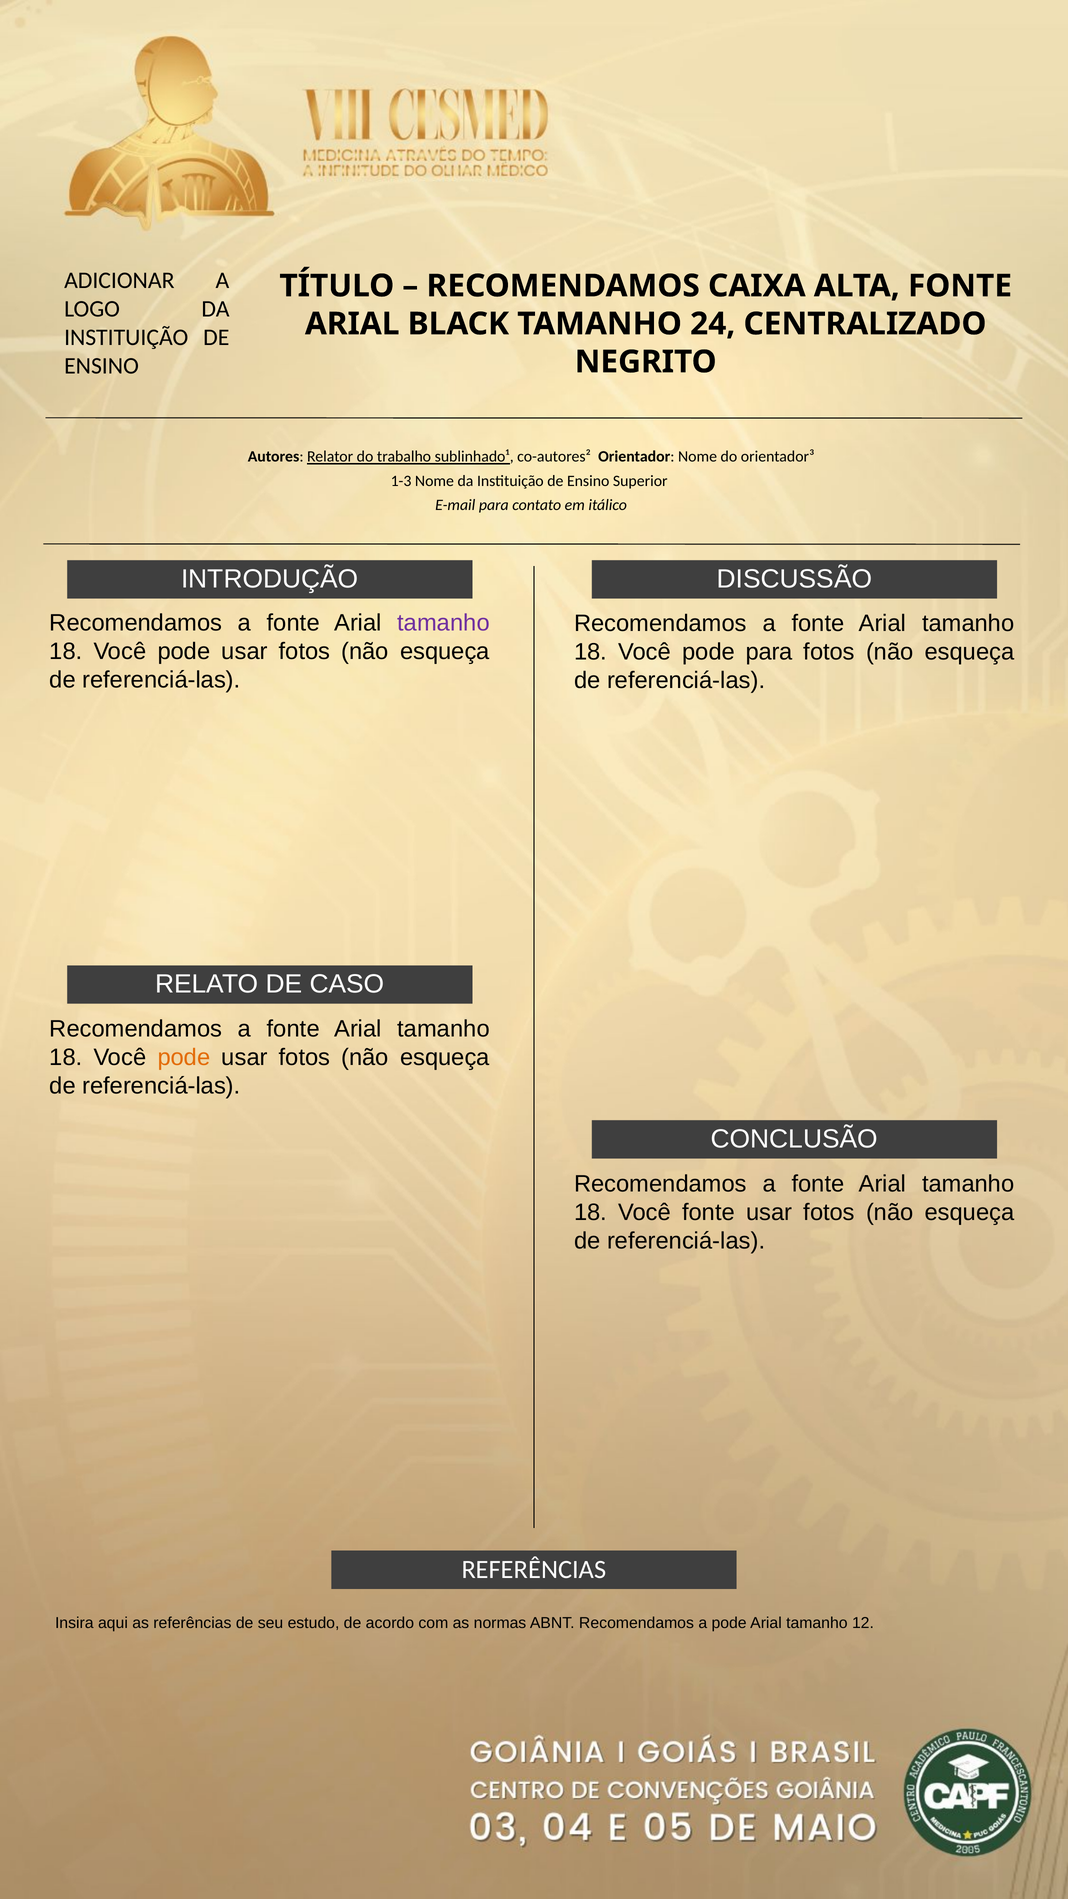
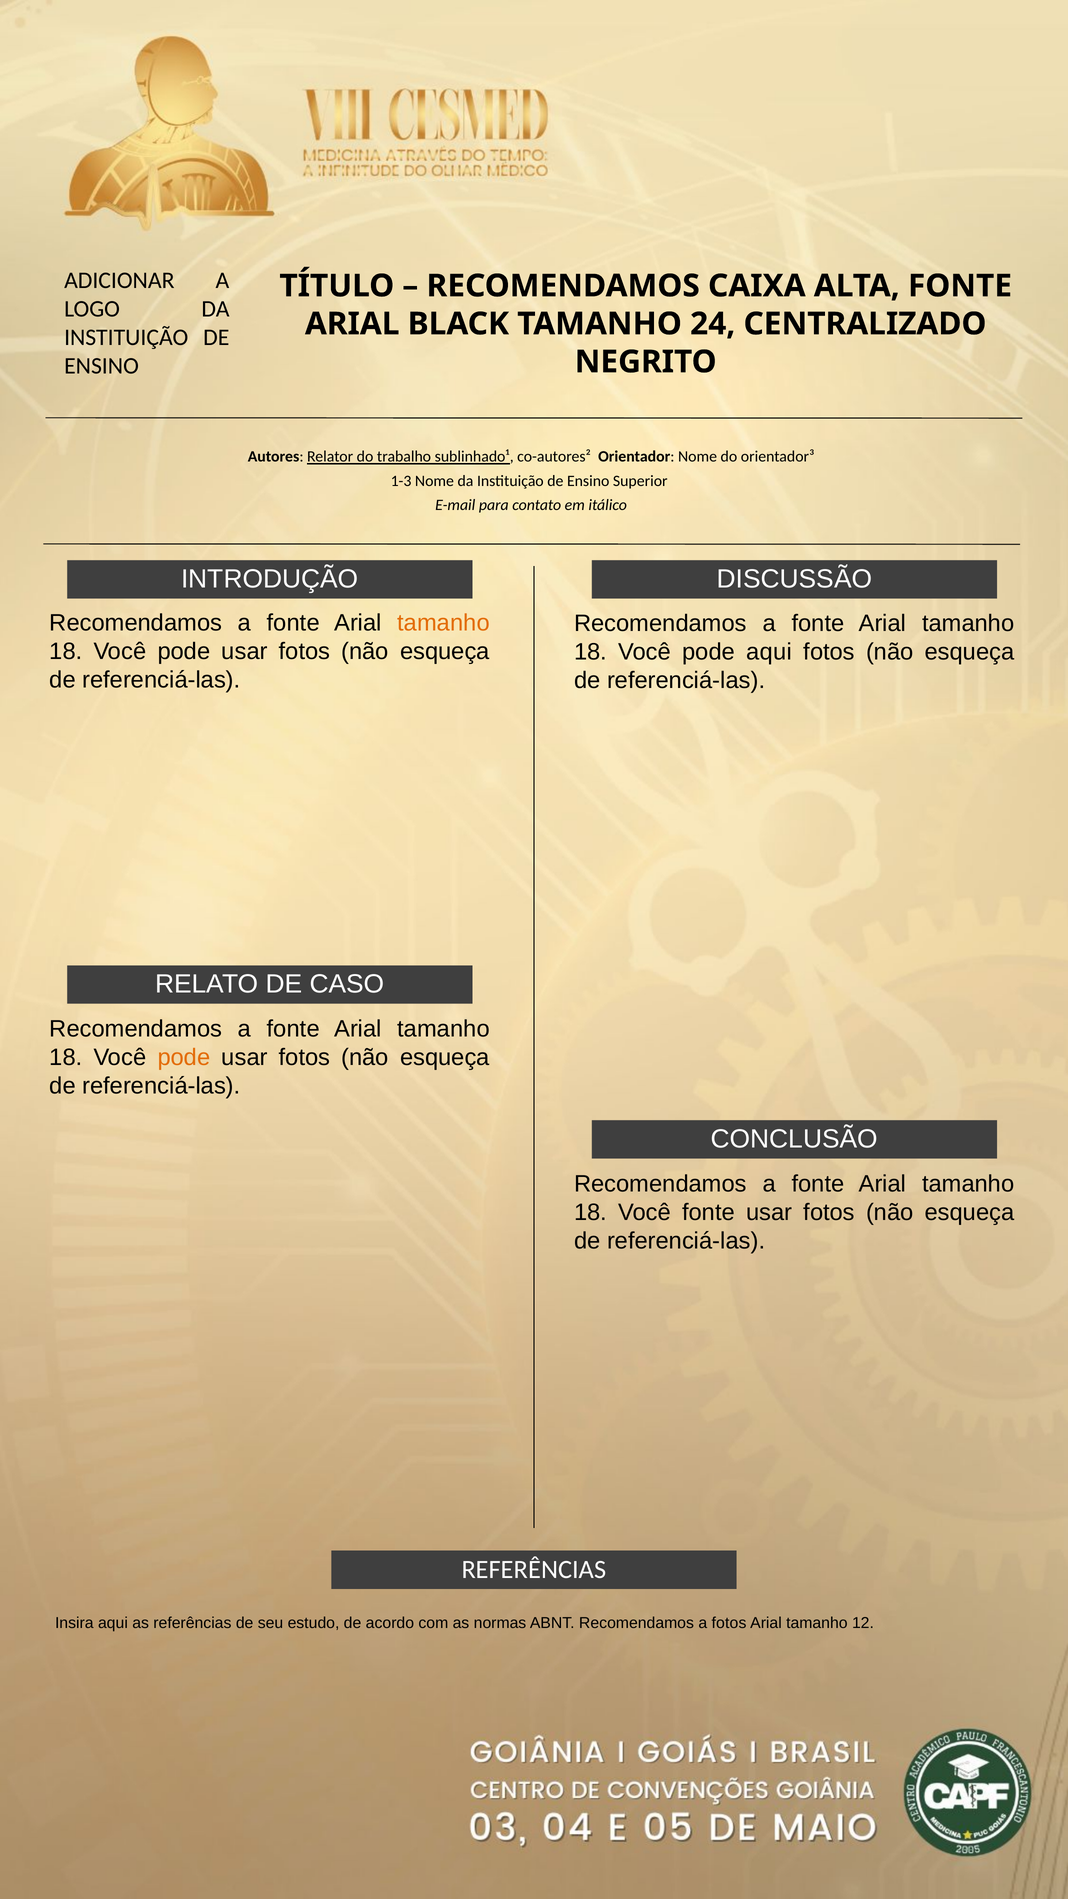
tamanho at (444, 623) colour: purple -> orange
pode para: para -> aqui
a pode: pode -> fotos
